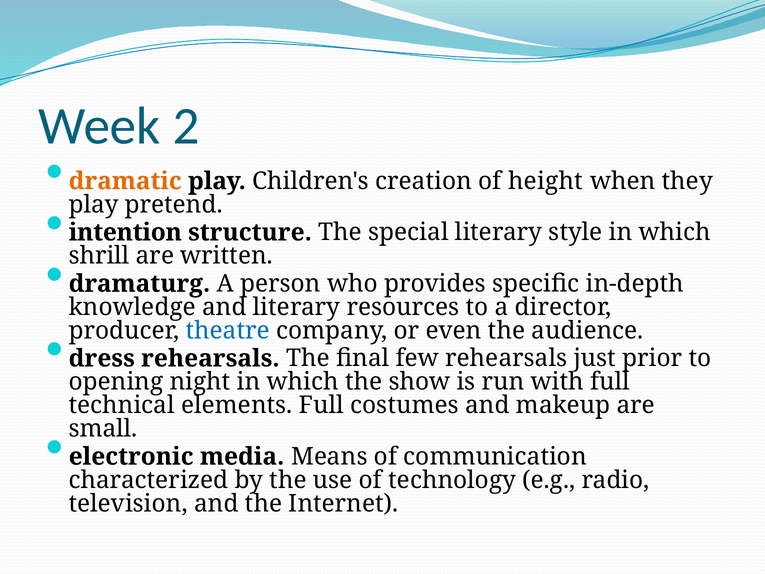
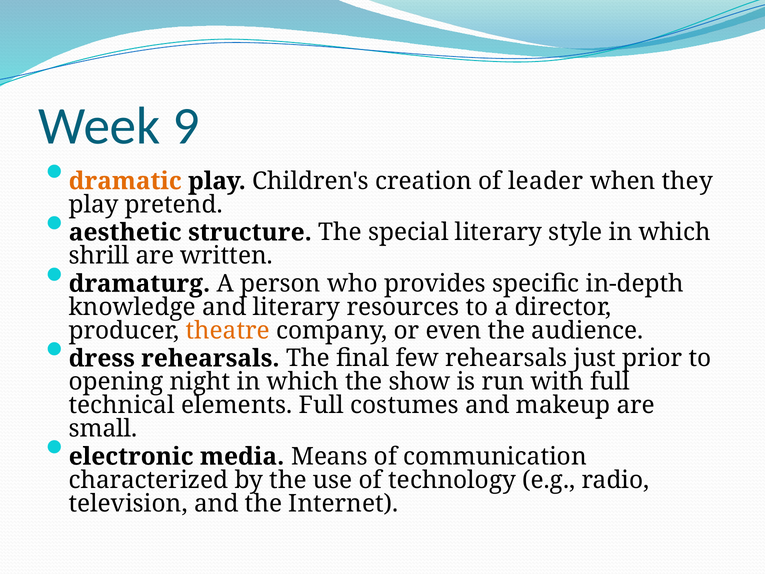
2: 2 -> 9
height: height -> leader
intention: intention -> aesthetic
theatre colour: blue -> orange
